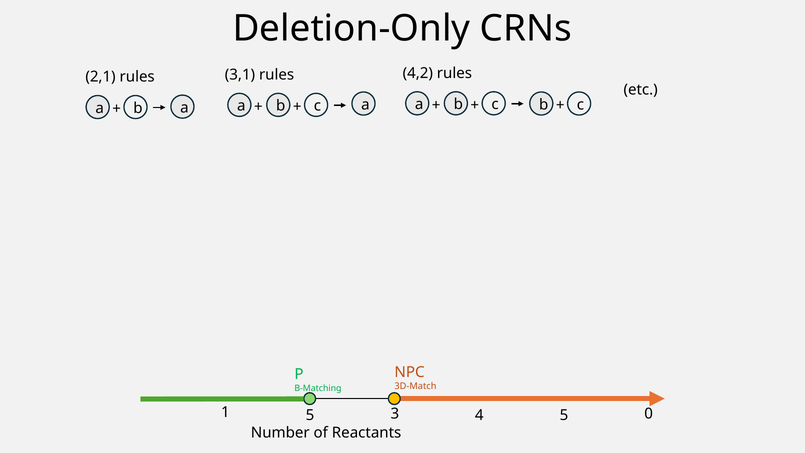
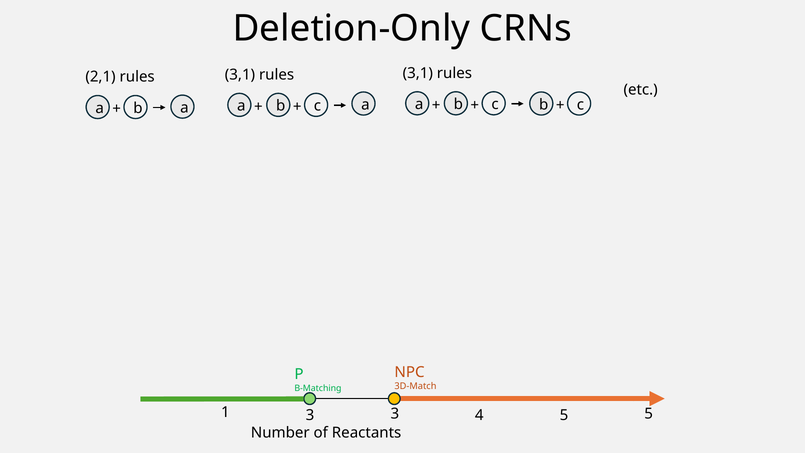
4,2 at (418, 73): 4,2 -> 3,1
1 5: 5 -> 3
5 0: 0 -> 5
